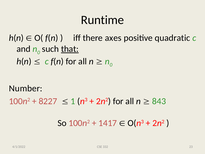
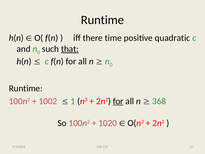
axes: axes -> time
Number at (26, 88): Number -> Runtime
8227: 8227 -> 1002
for at (118, 101) underline: none -> present
843: 843 -> 368
1417: 1417 -> 1020
